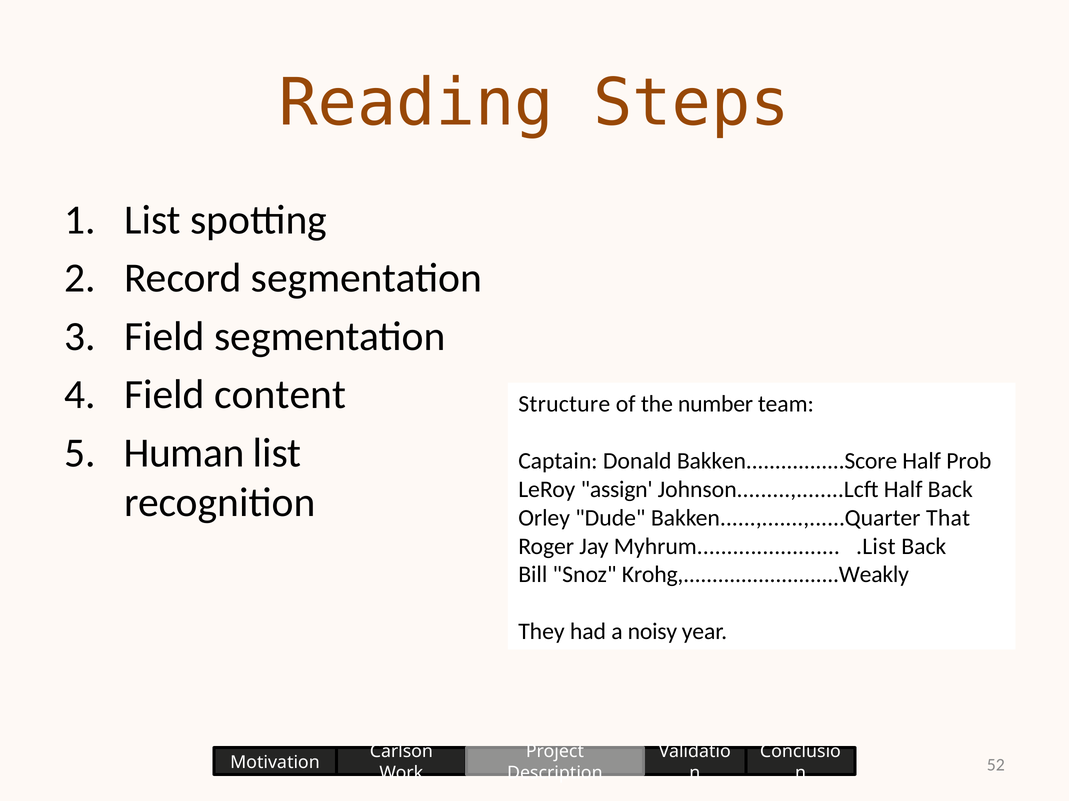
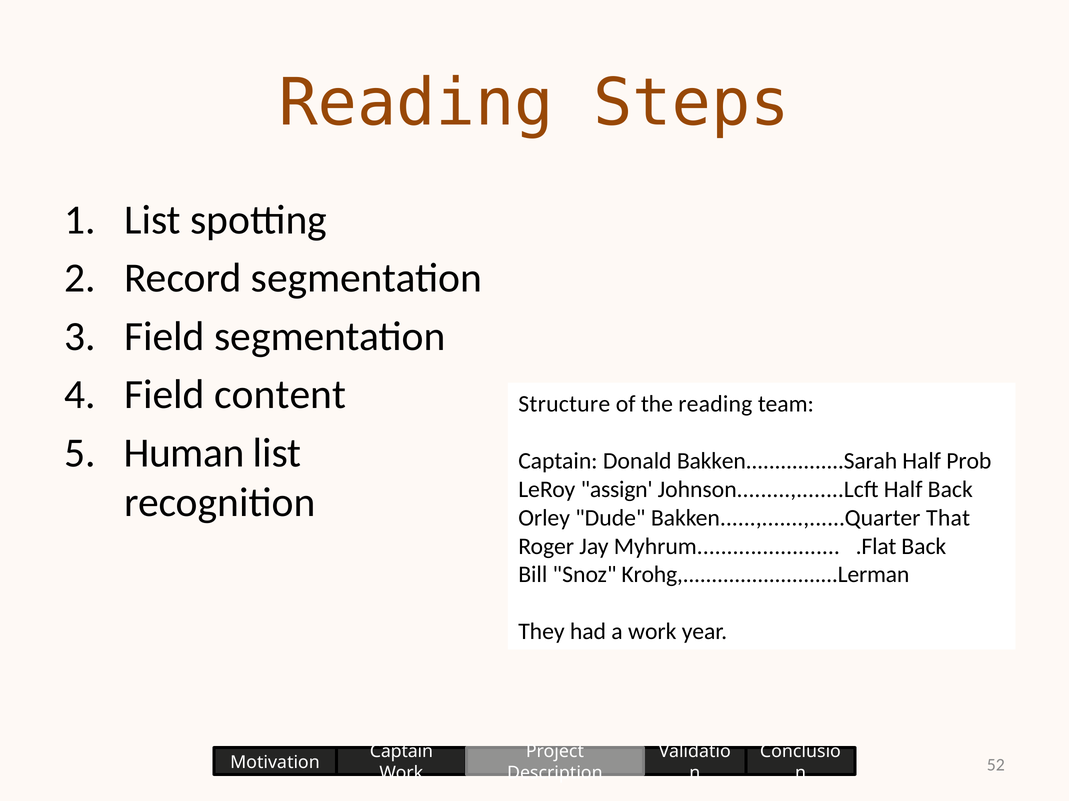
the number: number -> reading
Bakken.................Score: Bakken.................Score -> Bakken.................Sarah
.List: .List -> .Flat
Krohg,...........................Weakly: Krohg,...........................Weakly -> Krohg,...........................Lerman
a noisy: noisy -> work
Carlson at (401, 752): Carlson -> Captain
